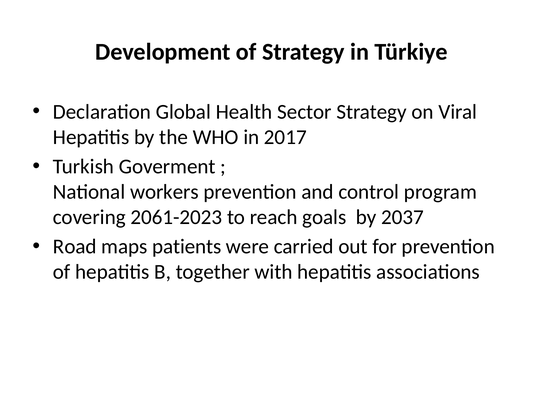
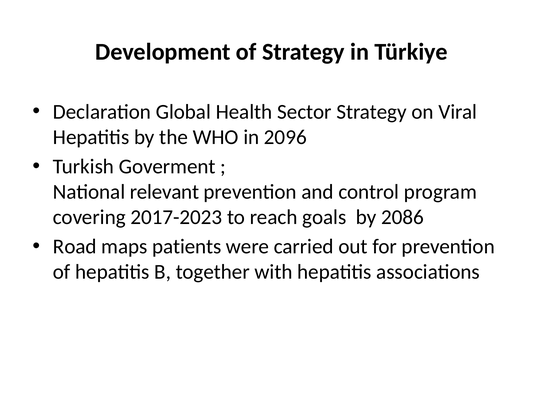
2017: 2017 -> 2096
workers: workers -> relevant
2061-2023: 2061-2023 -> 2017-2023
2037: 2037 -> 2086
